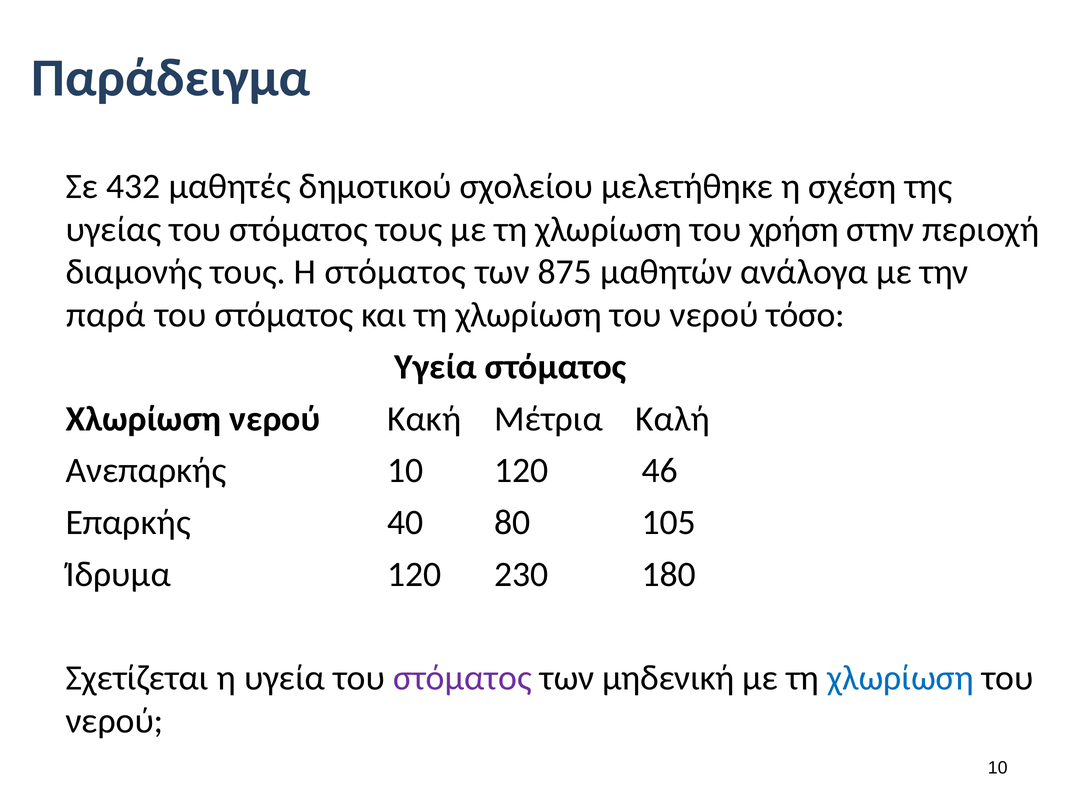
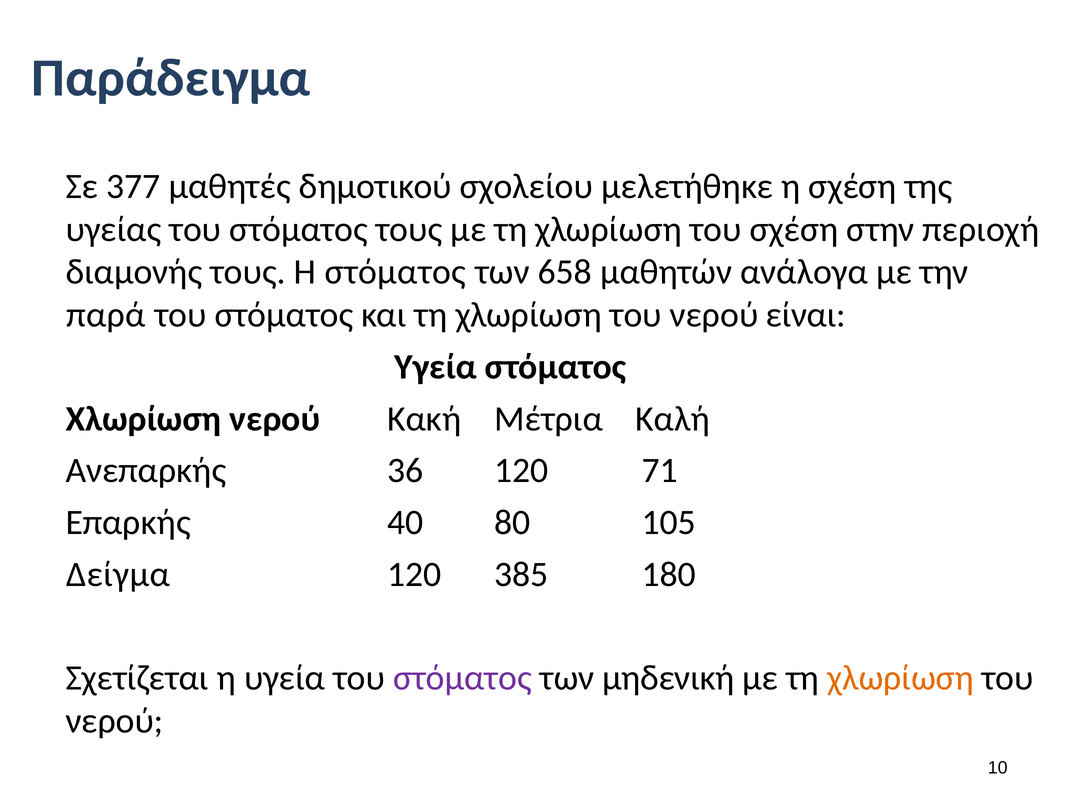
432: 432 -> 377
του χρήση: χρήση -> σχέση
875: 875 -> 658
τόσο: τόσο -> είναι
Ανεπαρκής 10: 10 -> 36
46: 46 -> 71
Ίδρυμα: Ίδρυμα -> Δείγμα
230: 230 -> 385
χλωρίωση at (901, 678) colour: blue -> orange
